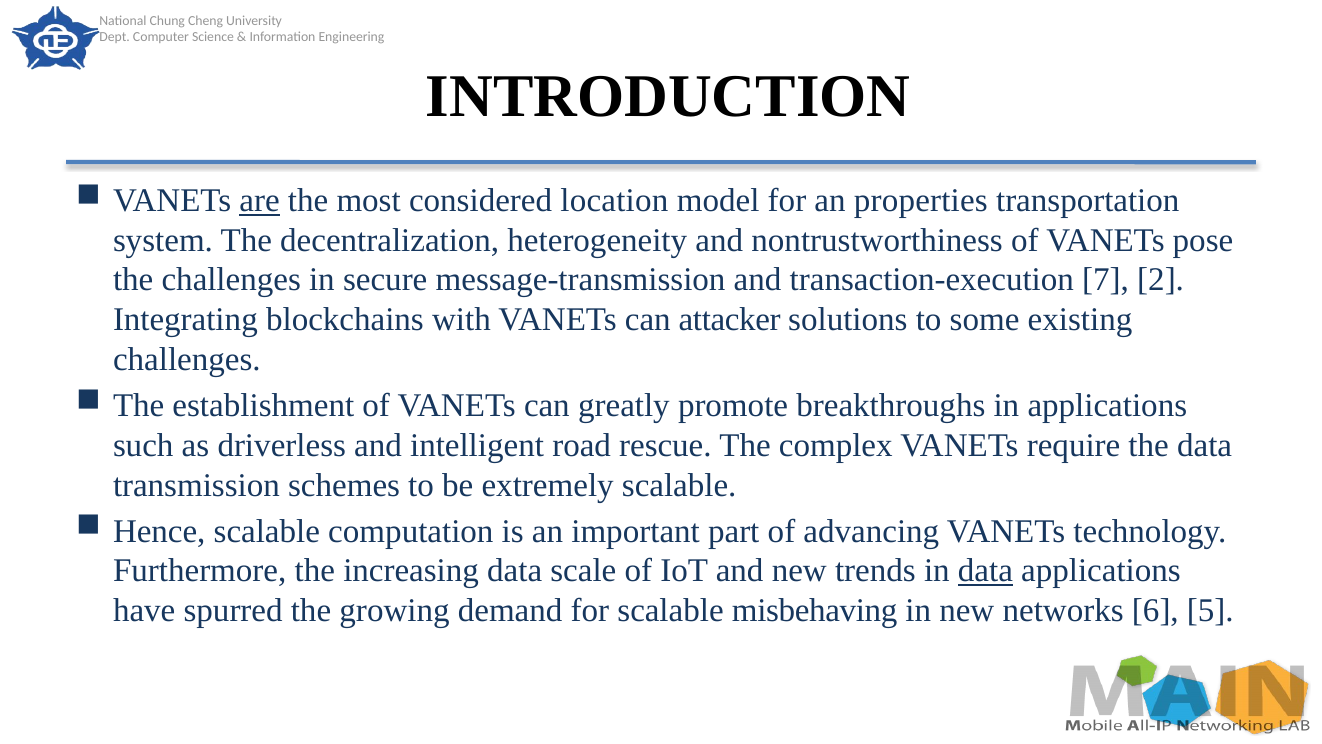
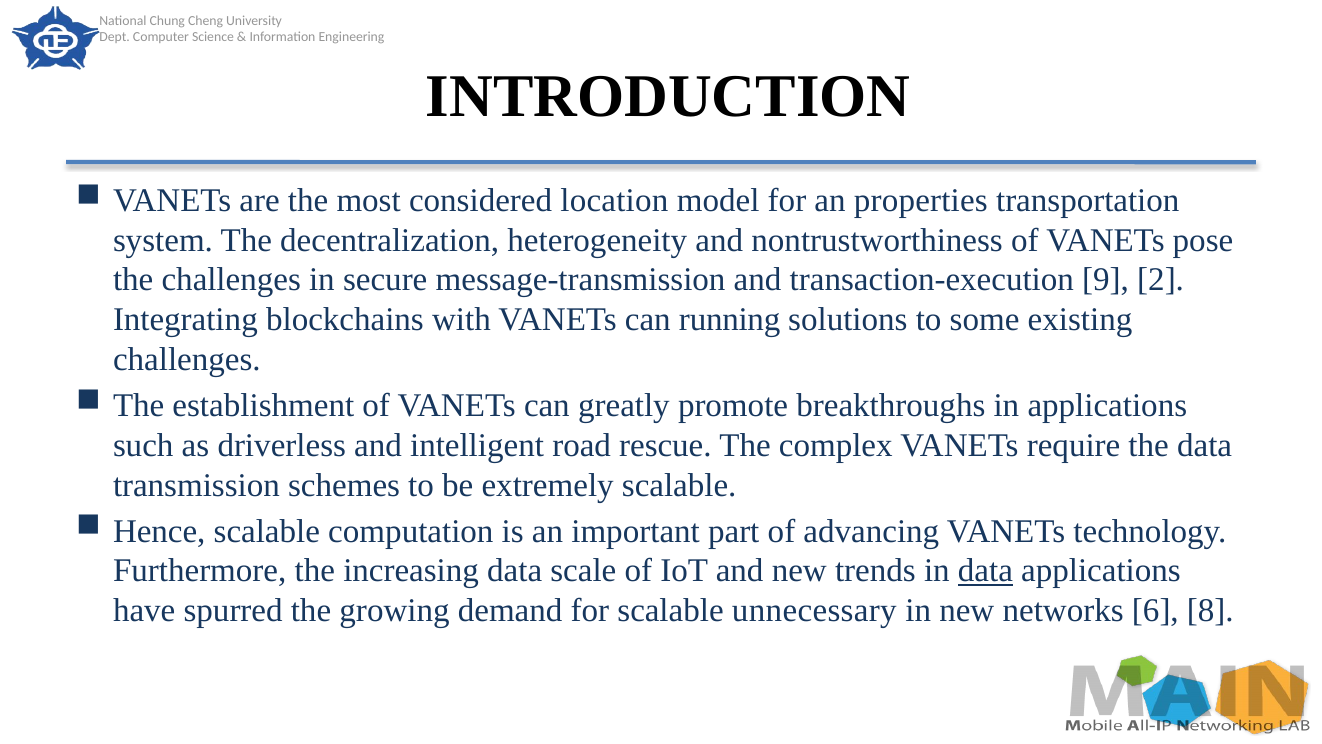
are underline: present -> none
7: 7 -> 9
attacker: attacker -> running
misbehaving: misbehaving -> unnecessary
5: 5 -> 8
